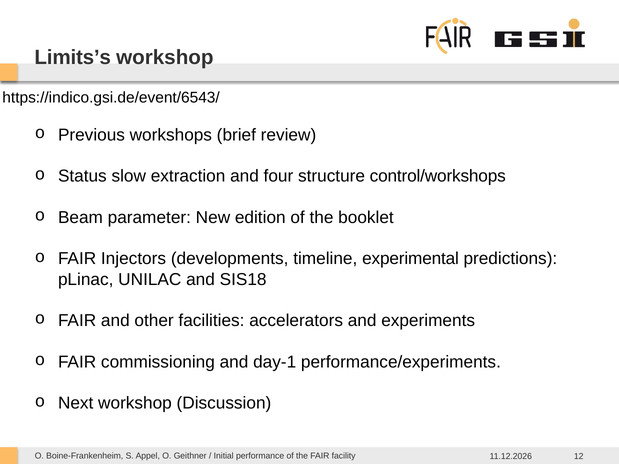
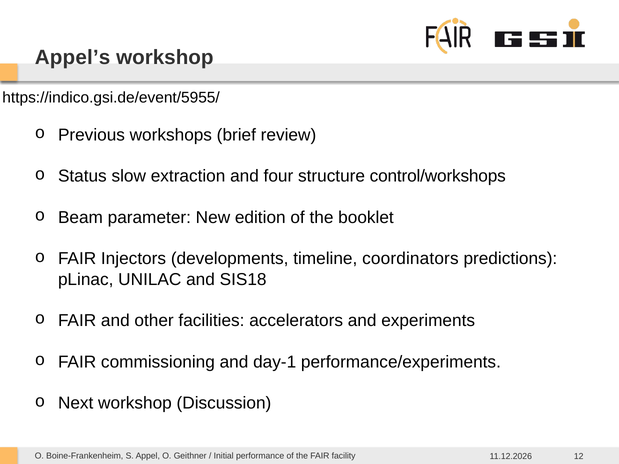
Limits’s: Limits’s -> Appel’s
https://indico.gsi.de/event/6543/: https://indico.gsi.de/event/6543/ -> https://indico.gsi.de/event/5955/
experimental: experimental -> coordinators
